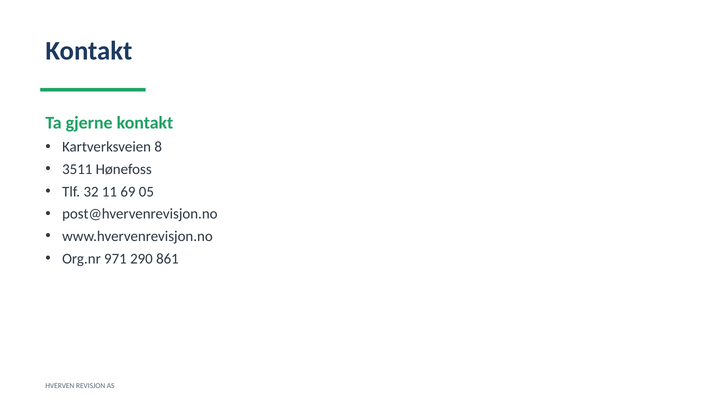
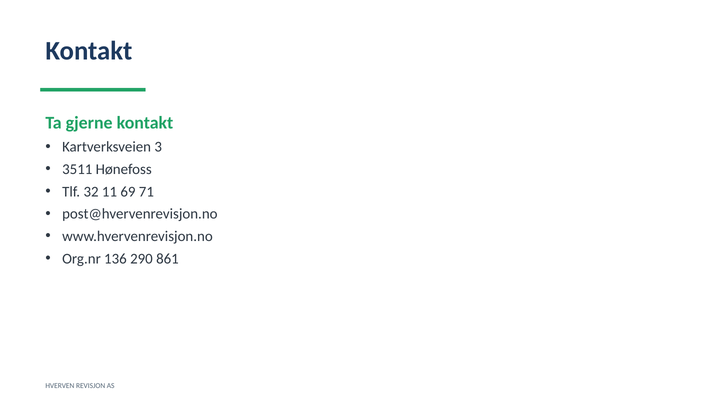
8: 8 -> 3
05: 05 -> 71
971: 971 -> 136
